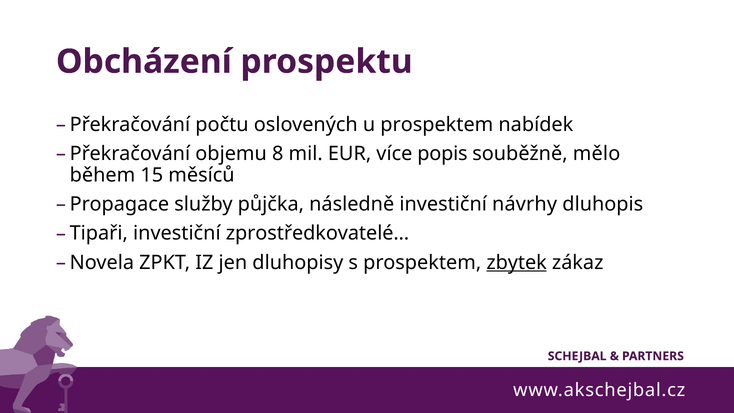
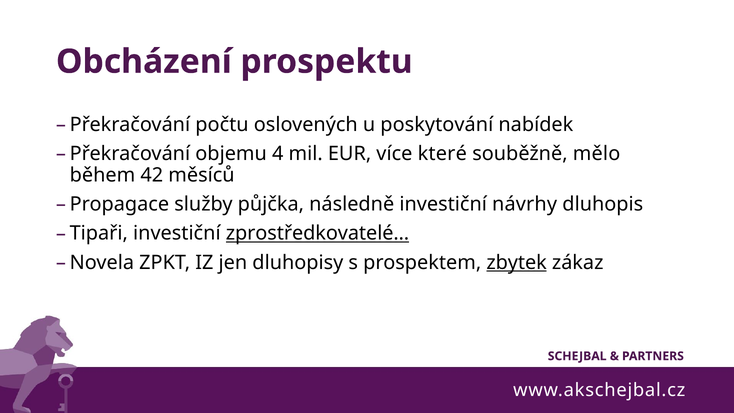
u prospektem: prospektem -> poskytování
8: 8 -> 4
popis: popis -> které
15: 15 -> 42
zprostředkovatelé… underline: none -> present
